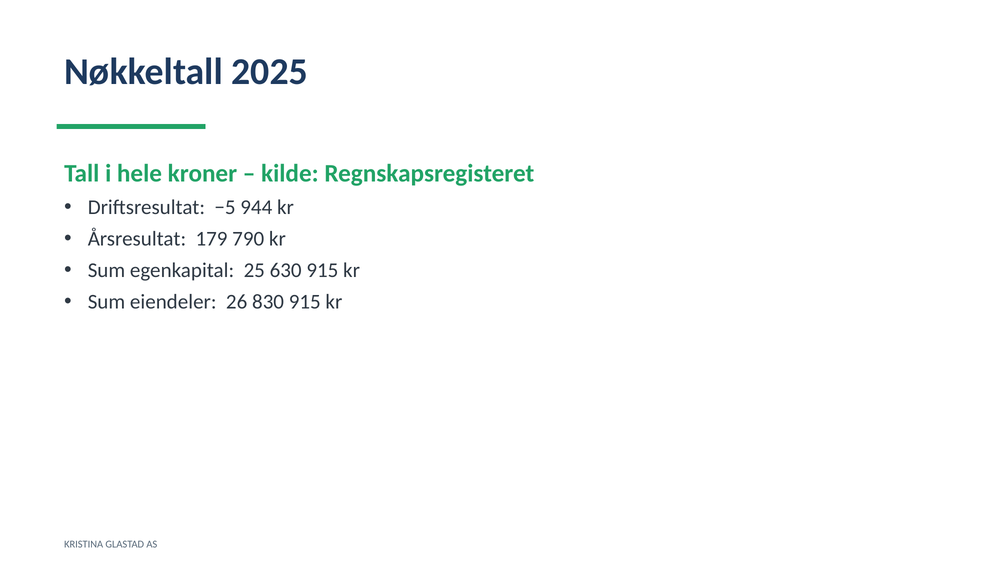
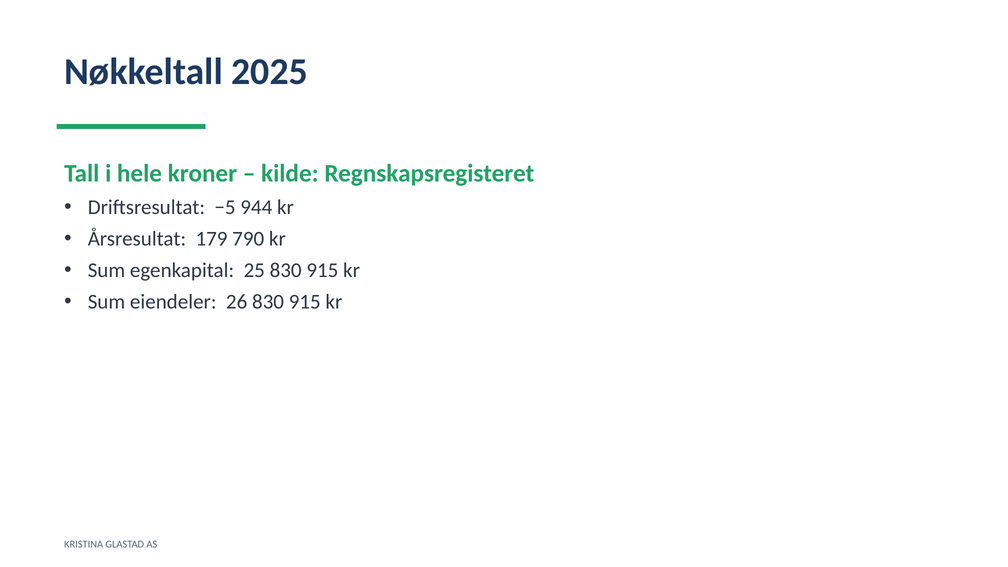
25 630: 630 -> 830
